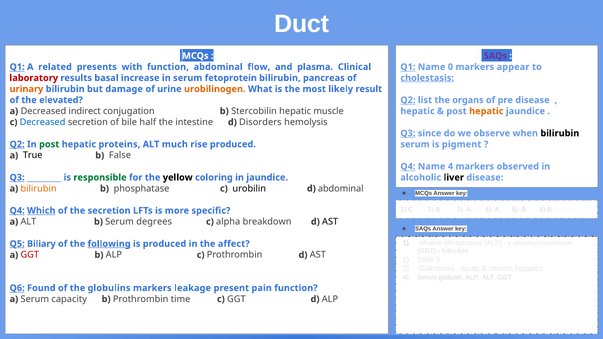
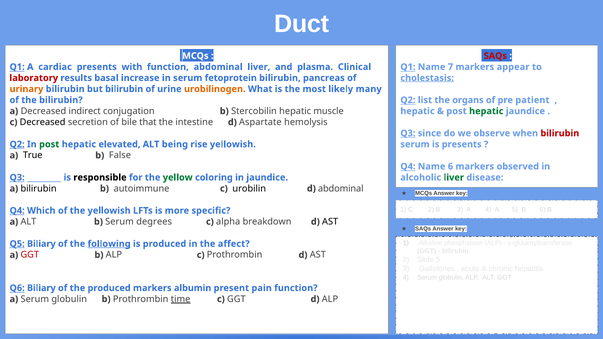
SAQs at (495, 56) colour: purple -> red
related: related -> cardiac
abdominal flow: flow -> liver
0: 0 -> 7
but damage: damage -> bilirubin
result: result -> many
the elevated: elevated -> bilirubin
pre disease: disease -> patient
hepatic at (486, 111) colour: orange -> green
Decreased at (43, 122) colour: blue -> black
half: half -> that
Disorders: Disorders -> Aspartate
bilirubin at (560, 133) colour: black -> red
proteins: proteins -> elevated
much: much -> being
rise produced: produced -> yellowish
is pigment: pigment -> presents
Name 4: 4 -> 6
responsible colour: green -> black
yellow colour: black -> green
liver at (454, 178) colour: black -> green
bilirubin at (39, 189) colour: orange -> black
b phosphatase: phosphatase -> autoimmune
Which underline: present -> none
the secretion: secretion -> yellowish
Q6 Found: Found -> Biliary
the globulins: globulins -> produced
leakage: leakage -> albumin
a Serum capacity: capacity -> globulin
time underline: none -> present
